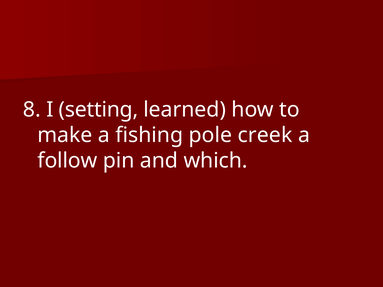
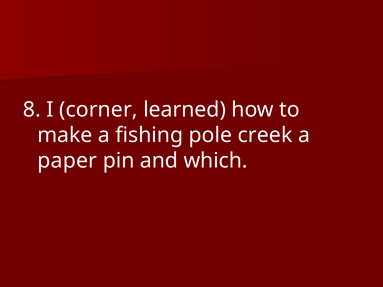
setting: setting -> corner
follow: follow -> paper
